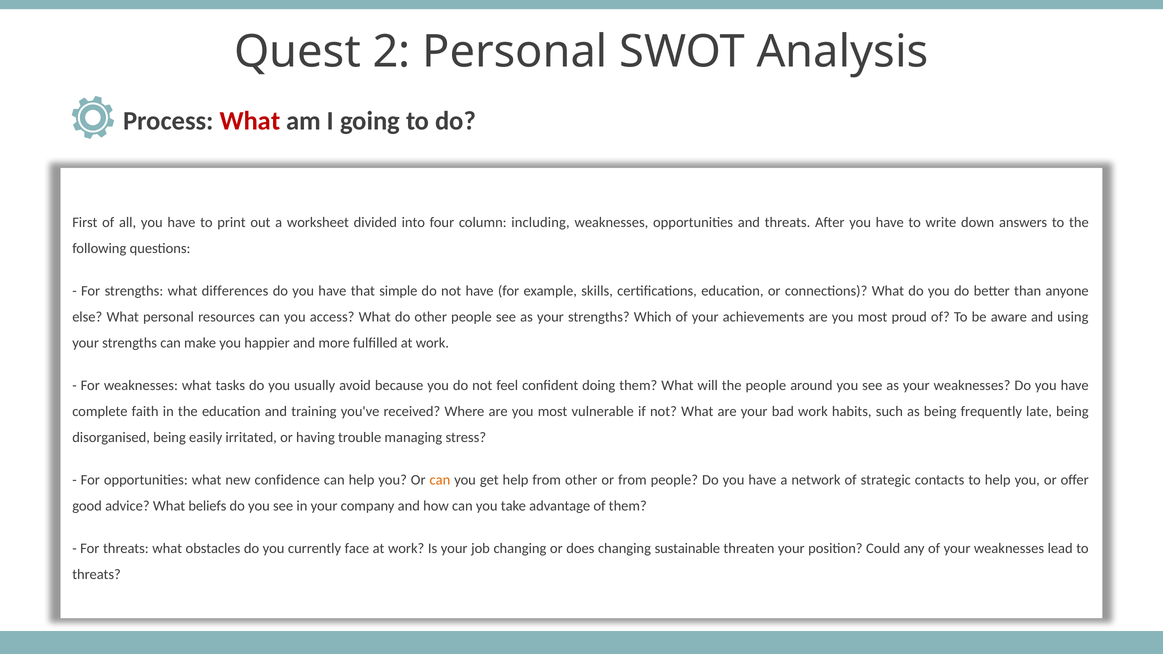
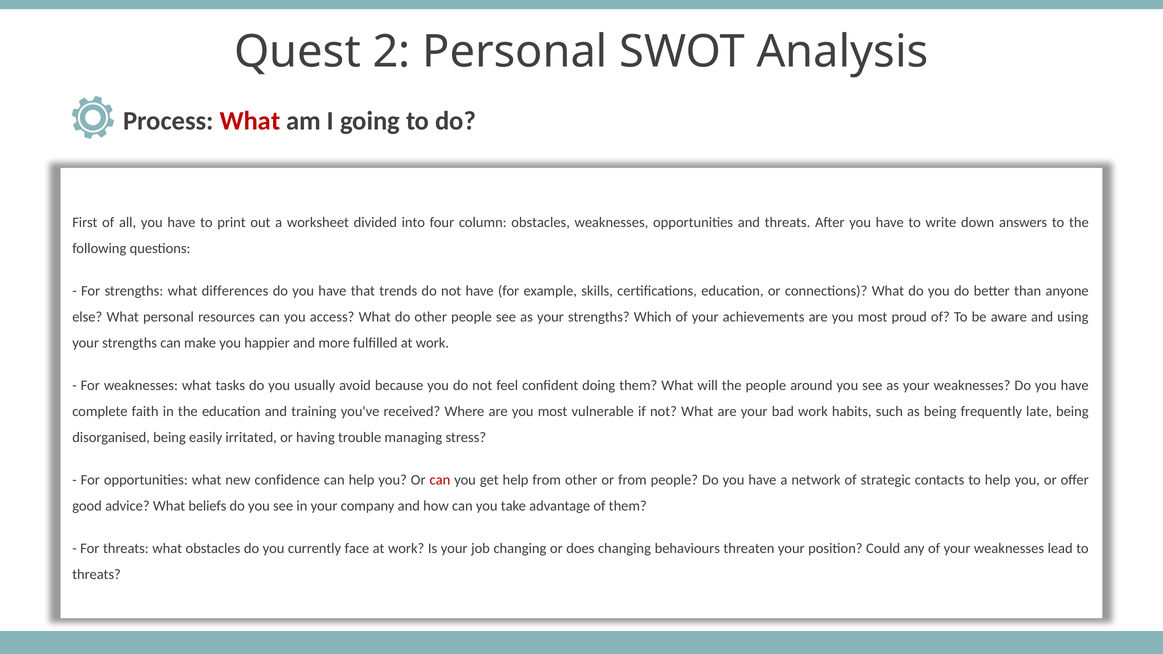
column including: including -> obstacles
simple: simple -> trends
can at (440, 480) colour: orange -> red
sustainable: sustainable -> behaviours
